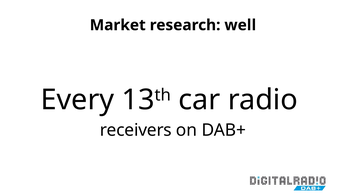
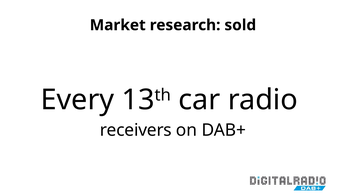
well: well -> sold
